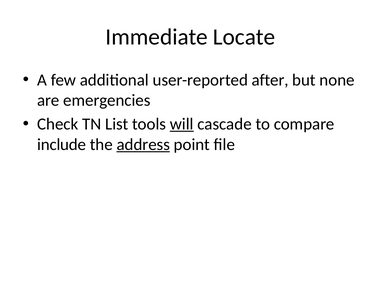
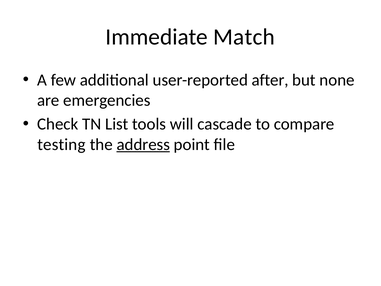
Locate: Locate -> Match
will underline: present -> none
include: include -> testing
